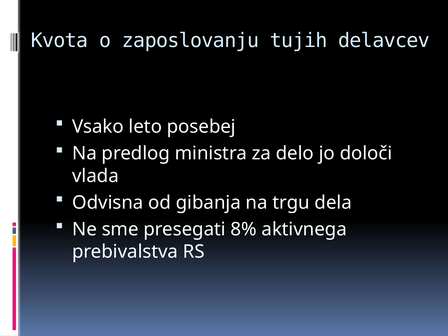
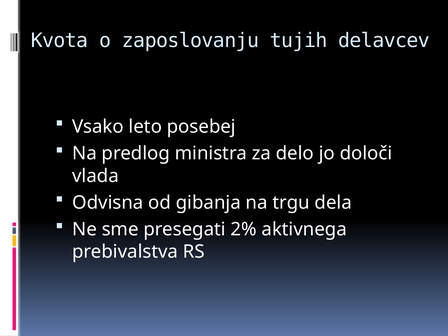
8%: 8% -> 2%
